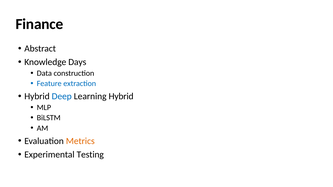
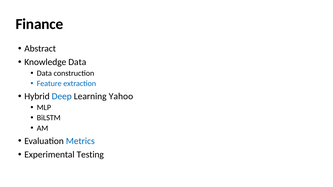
Knowledge Days: Days -> Data
Learning Hybrid: Hybrid -> Yahoo
Metrics colour: orange -> blue
